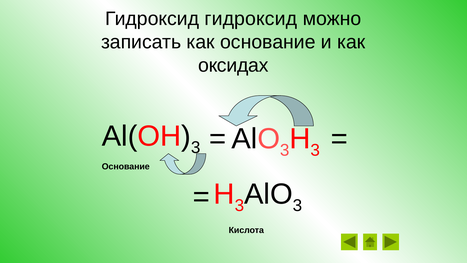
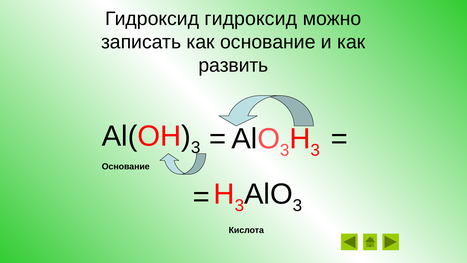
оксидах: оксидах -> развить
